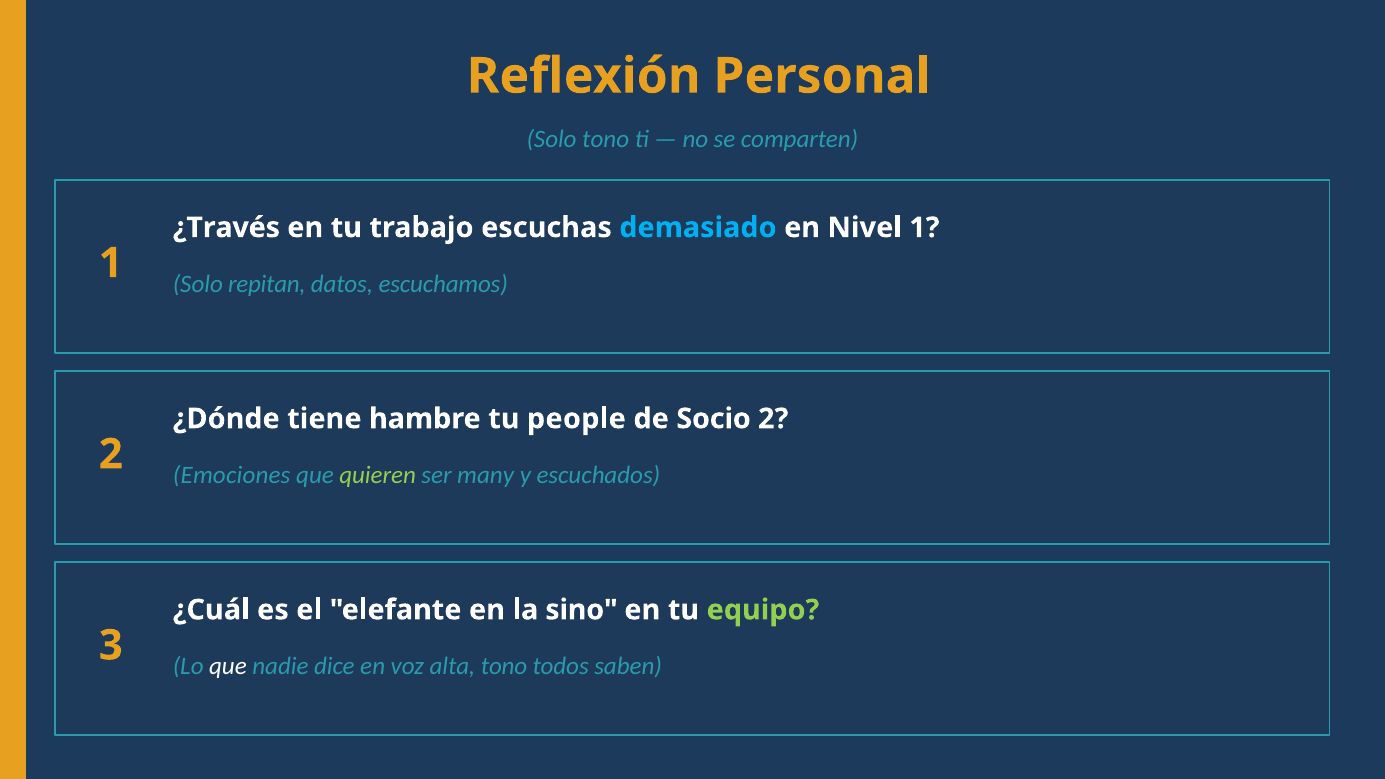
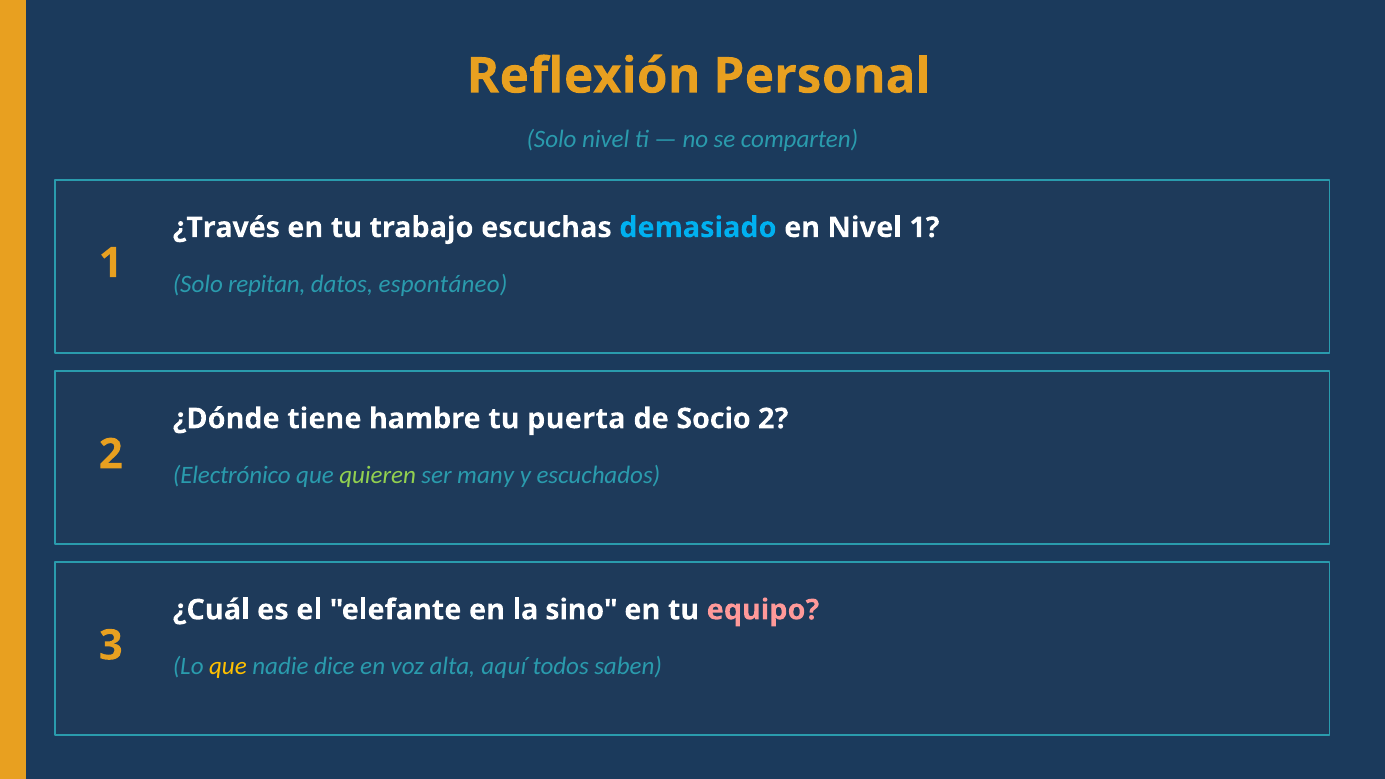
Solo tono: tono -> nivel
escuchamos: escuchamos -> espontáneo
people: people -> puerta
Emociones: Emociones -> Electrónico
equipo colour: light green -> pink
que at (228, 666) colour: white -> yellow
alta tono: tono -> aquí
